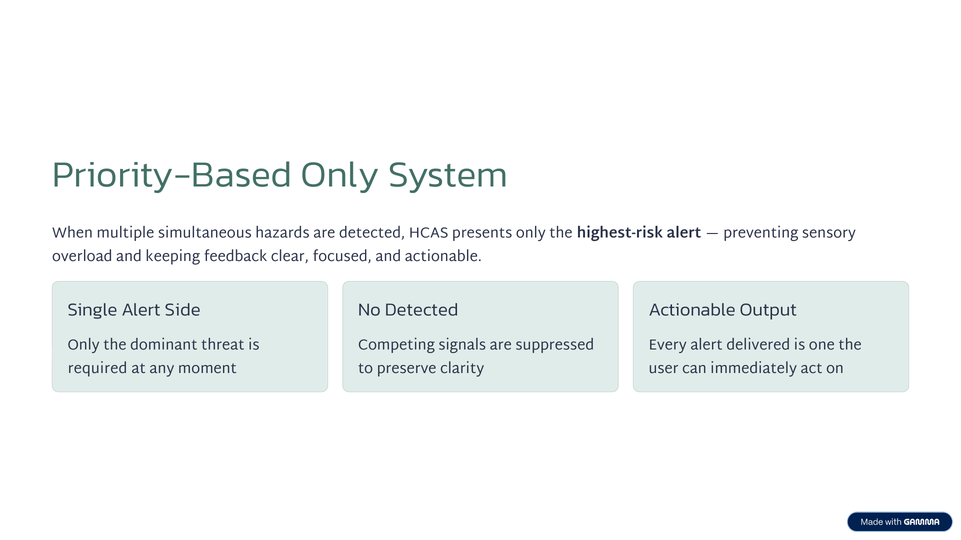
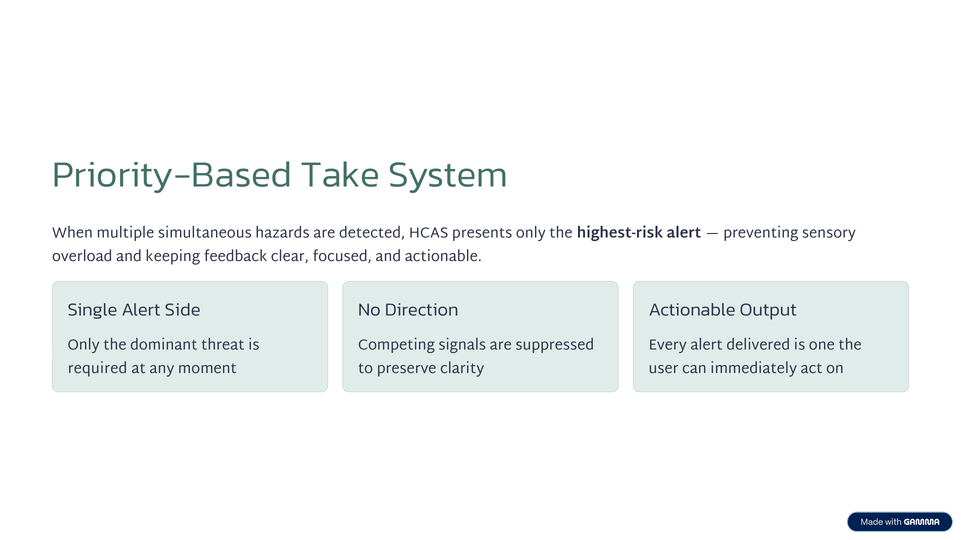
Priority-Based Only: Only -> Take
No Detected: Detected -> Direction
